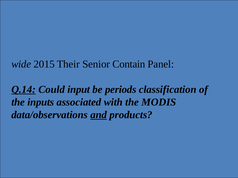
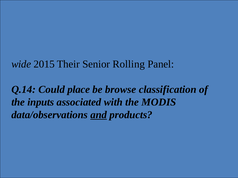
Contain: Contain -> Rolling
Q.14 underline: present -> none
input: input -> place
periods: periods -> browse
